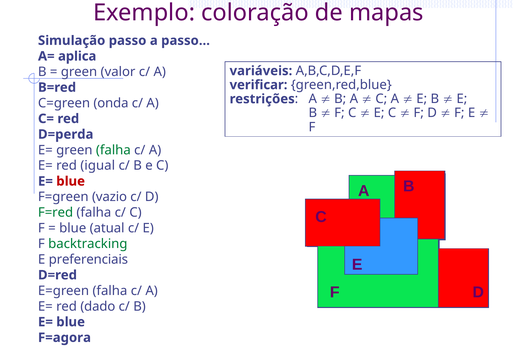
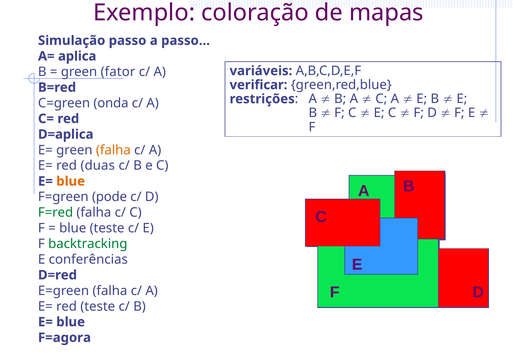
valor: valor -> fator
D=perda: D=perda -> D=aplica
falha at (113, 150) colour: green -> orange
igual: igual -> duas
blue at (71, 181) colour: red -> orange
vazio: vazio -> pode
blue atual: atual -> teste
preferenciais: preferenciais -> conferências
red dado: dado -> teste
